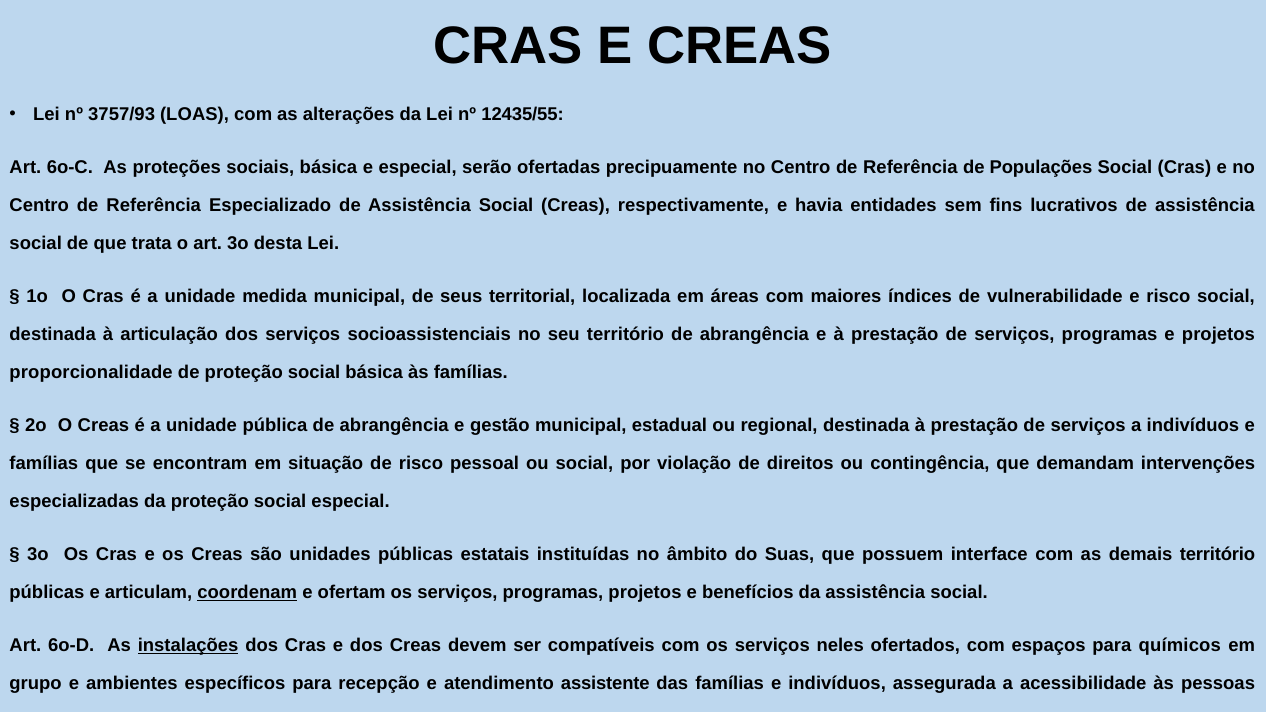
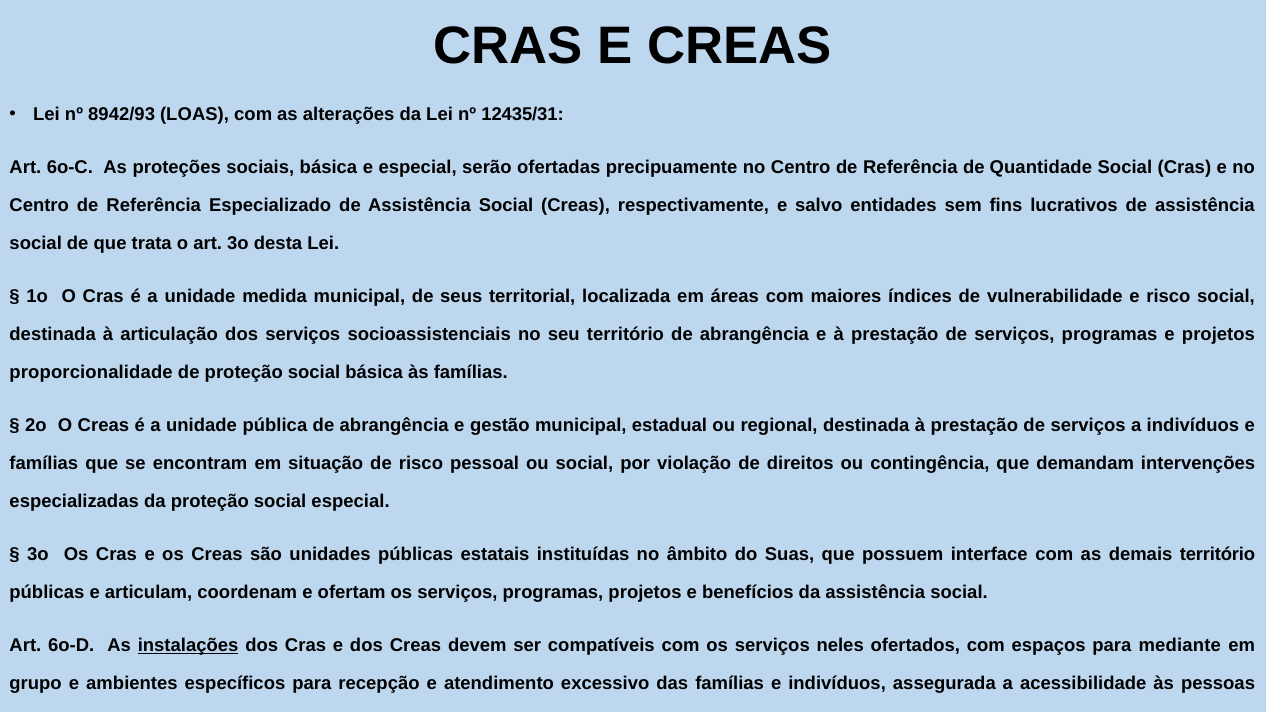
3757/93: 3757/93 -> 8942/93
12435/55: 12435/55 -> 12435/31
Populações: Populações -> Quantidade
havia: havia -> salvo
coordenam underline: present -> none
químicos: químicos -> mediante
assistente: assistente -> excessivo
